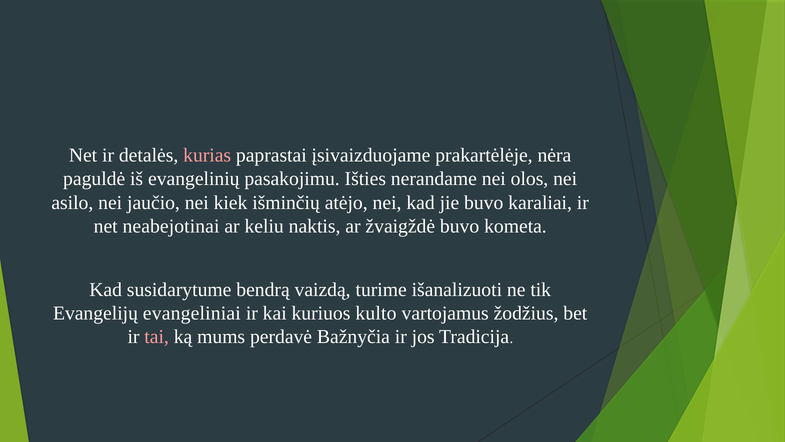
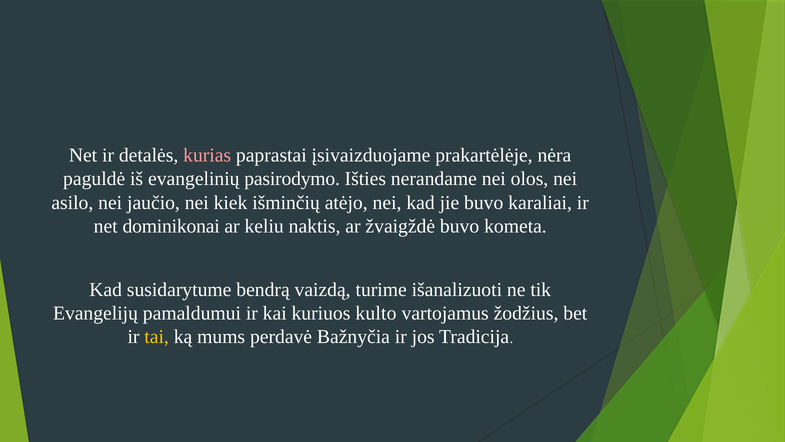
pasakojimu: pasakojimu -> pasirodymo
neabejotinai: neabejotinai -> dominikonai
evangeliniai: evangeliniai -> pamaldumui
tai colour: pink -> yellow
